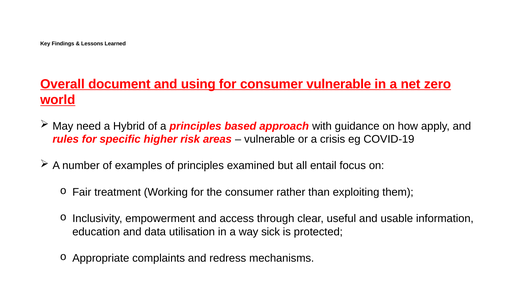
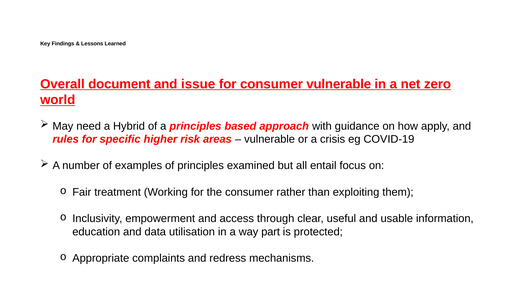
using: using -> issue
sick: sick -> part
